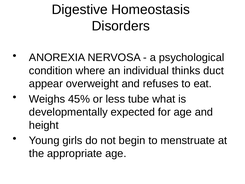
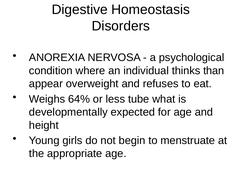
duct: duct -> than
45%: 45% -> 64%
